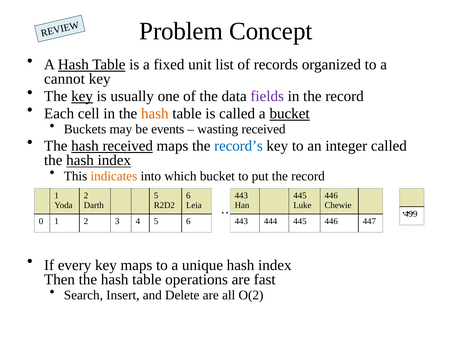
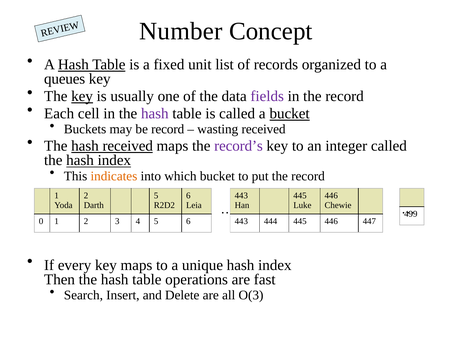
Problem: Problem -> Number
cannot: cannot -> queues
hash at (155, 114) colour: orange -> purple
be events: events -> record
record’s colour: blue -> purple
O(2: O(2 -> O(3
